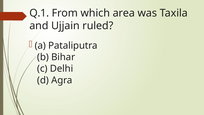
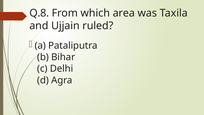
Q.1: Q.1 -> Q.8
